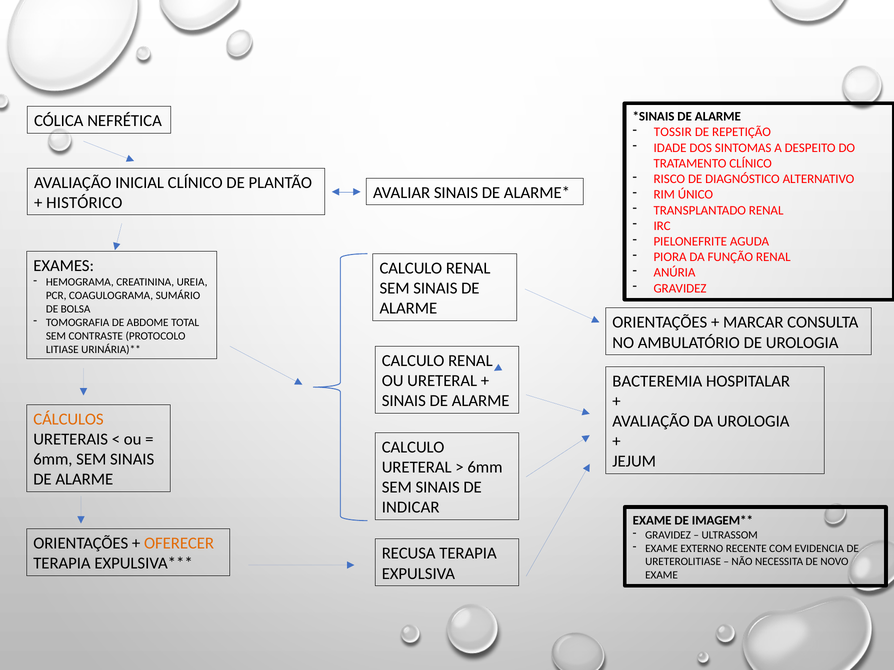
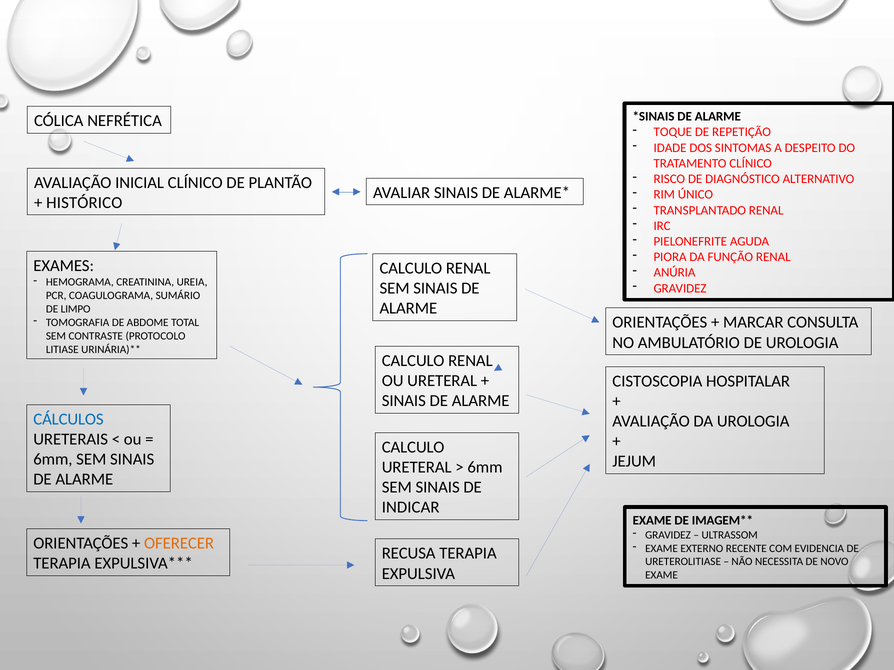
TOSSIR: TOSSIR -> TOQUE
BOLSA: BOLSA -> LIMPO
BACTEREMIA: BACTEREMIA -> CISTOSCOPIA
CÁLCULOS colour: orange -> blue
